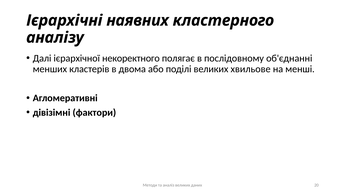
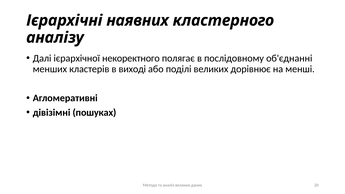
двома: двома -> виході
хвильове: хвильове -> дорівнює
фактори: фактори -> пошуках
